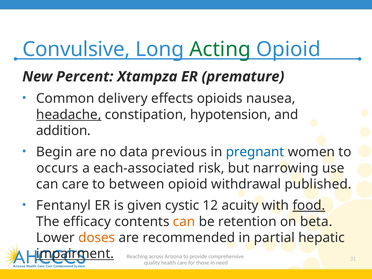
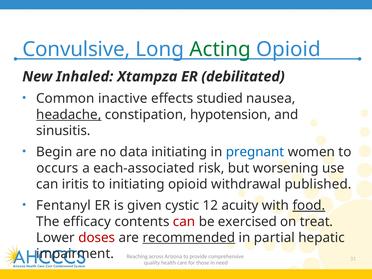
Percent: Percent -> Inhaled
premature: premature -> debilitated
delivery: delivery -> inactive
opioids: opioids -> studied
addition: addition -> sinusitis
data previous: previous -> initiating
narrowing: narrowing -> worsening
can care: care -> iritis
to between: between -> initiating
can at (184, 222) colour: orange -> red
retention: retention -> exercised
beta: beta -> treat
doses colour: orange -> red
recommended underline: none -> present
impairment underline: present -> none
